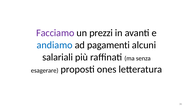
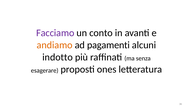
prezzi: prezzi -> conto
andiamo colour: blue -> orange
salariali: salariali -> indotto
